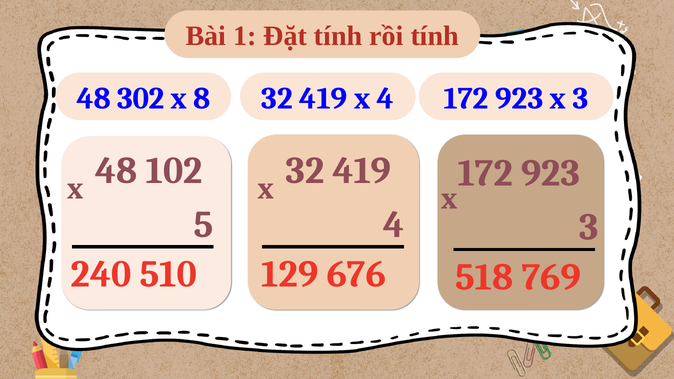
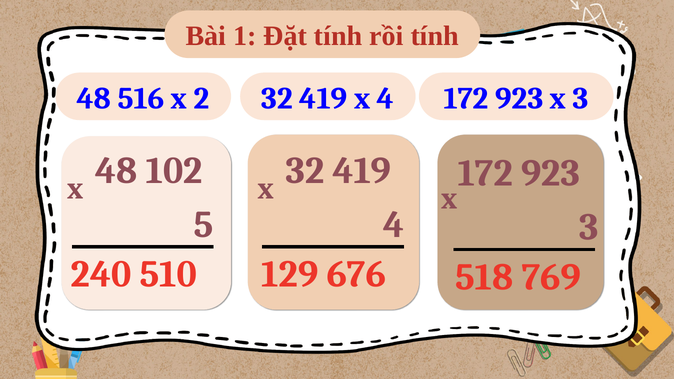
302: 302 -> 516
8: 8 -> 2
